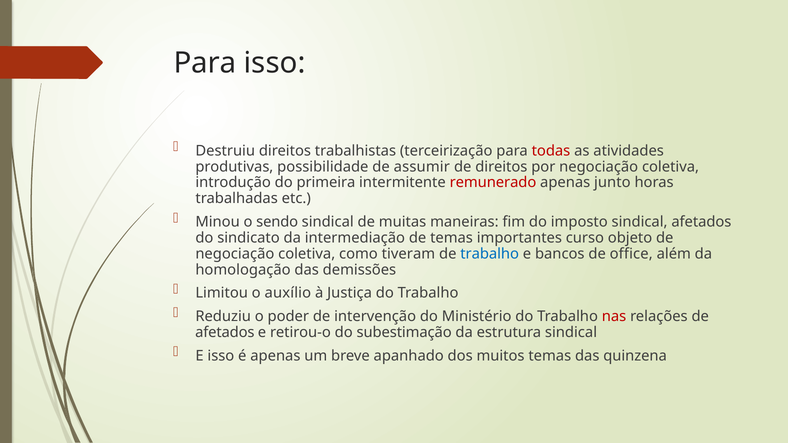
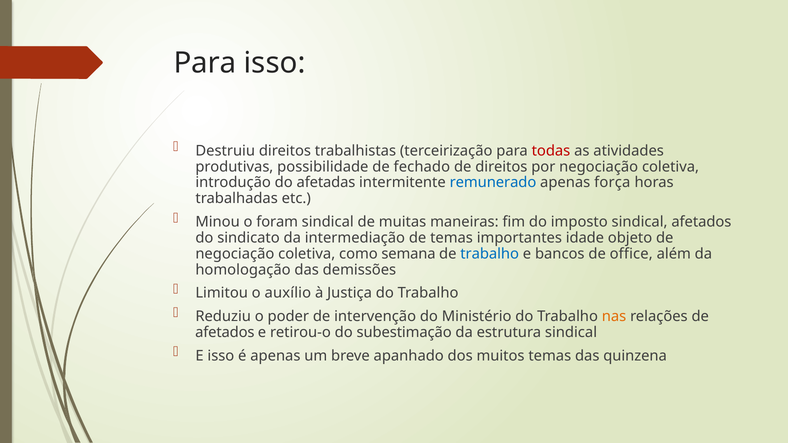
assumir: assumir -> fechado
primeira: primeira -> afetadas
remunerado colour: red -> blue
junto: junto -> força
sendo: sendo -> foram
curso: curso -> idade
tiveram: tiveram -> semana
nas colour: red -> orange
